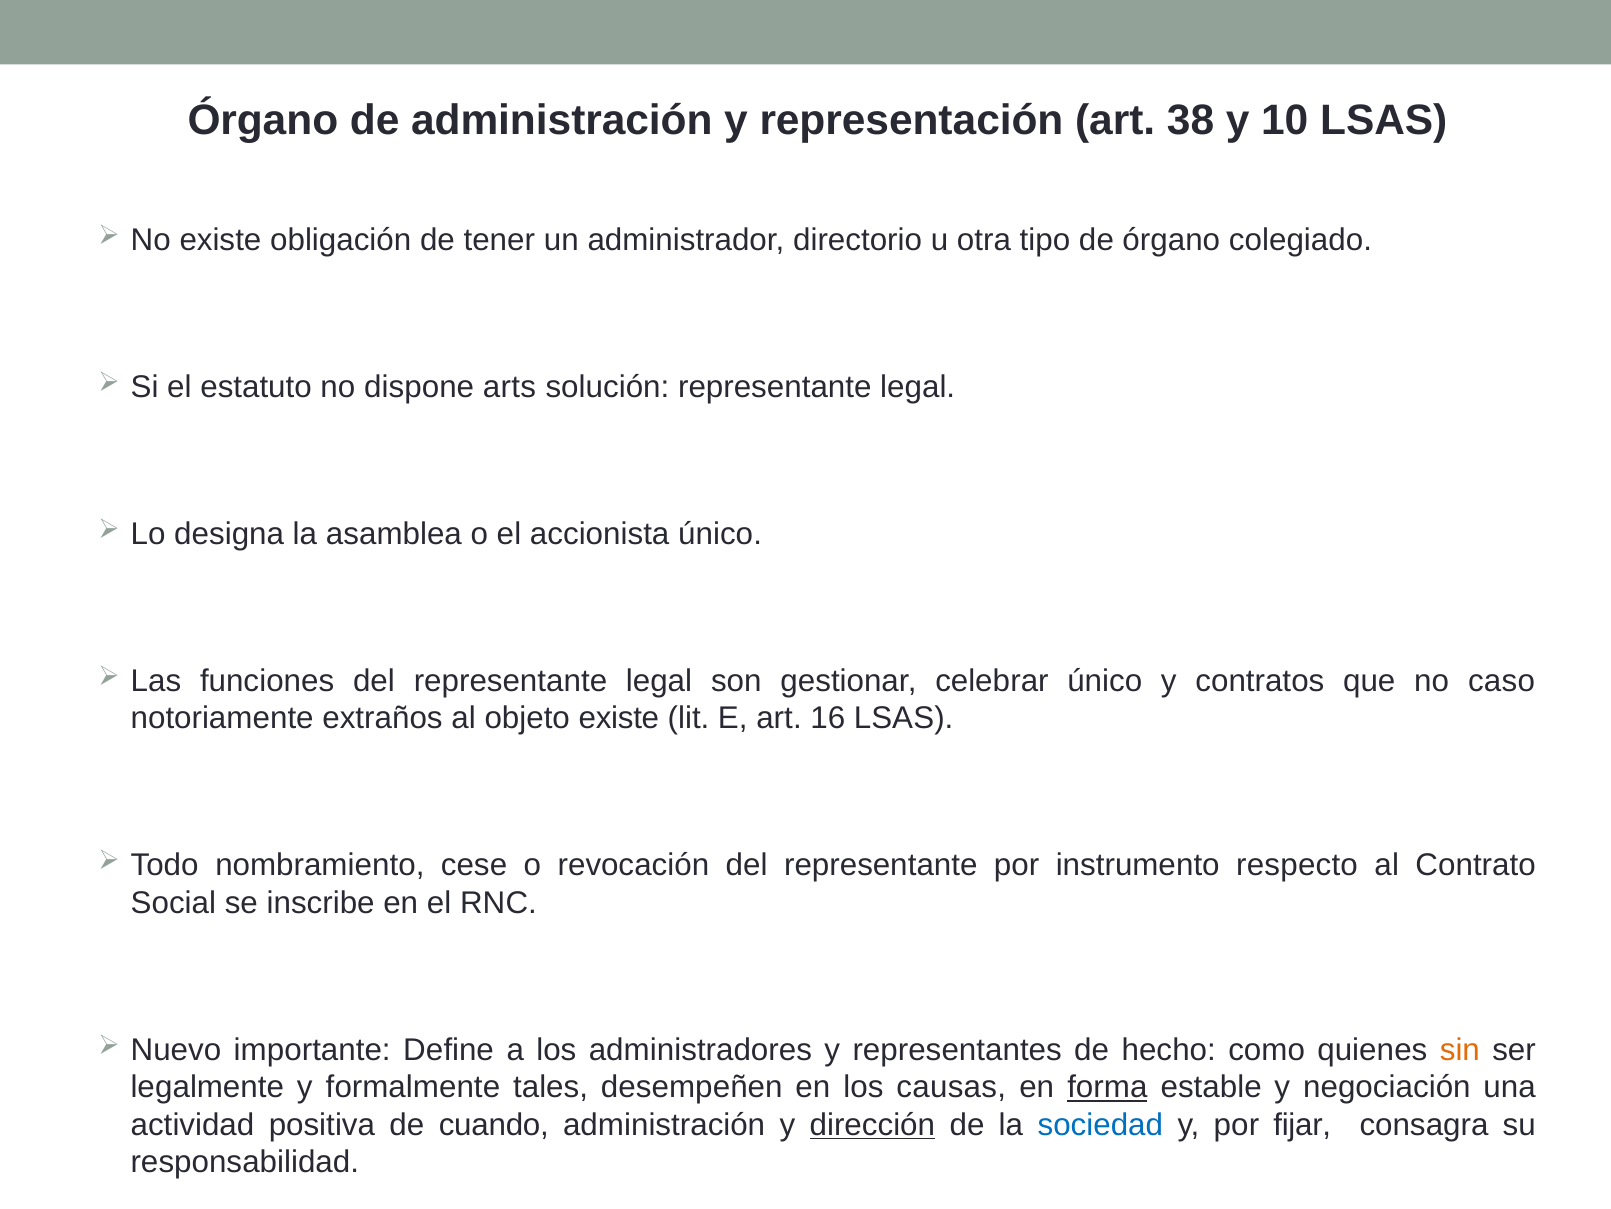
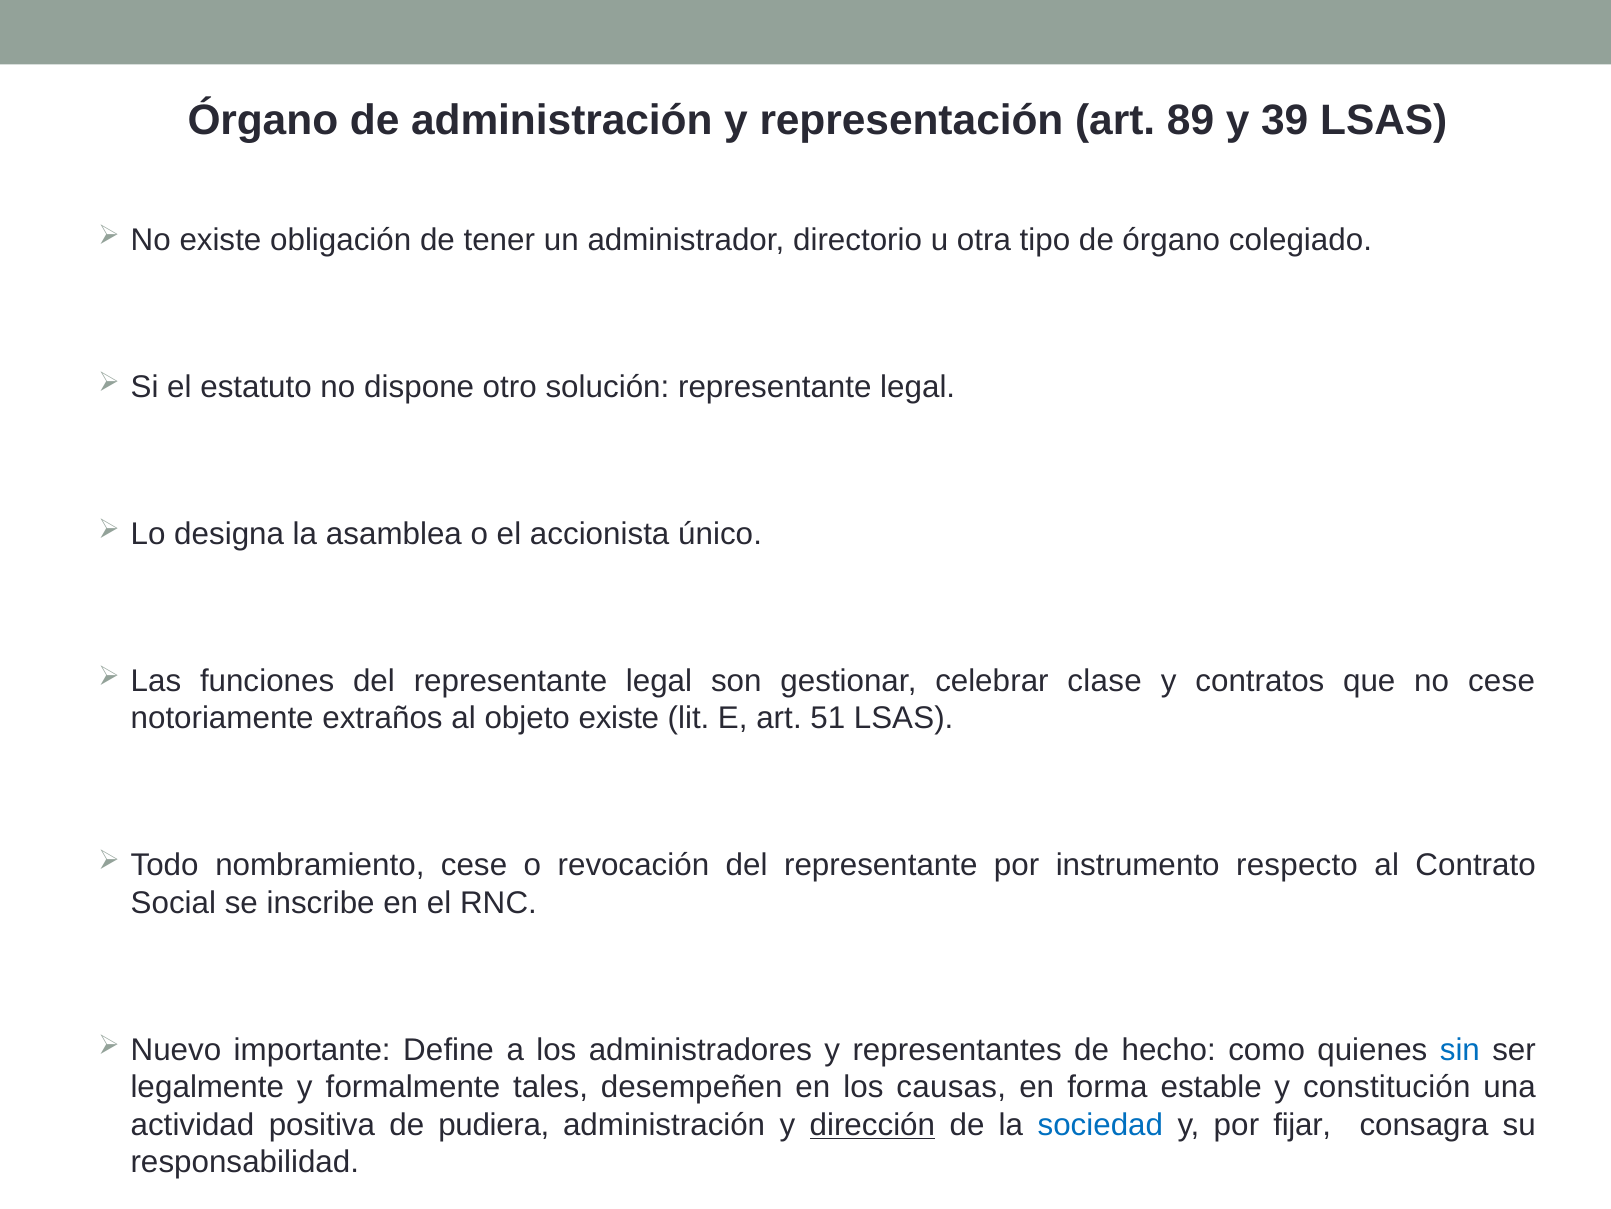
38: 38 -> 89
10: 10 -> 39
arts: arts -> otro
celebrar único: único -> clase
no caso: caso -> cese
16: 16 -> 51
sin colour: orange -> blue
forma underline: present -> none
negociación: negociación -> constitución
cuando: cuando -> pudiera
